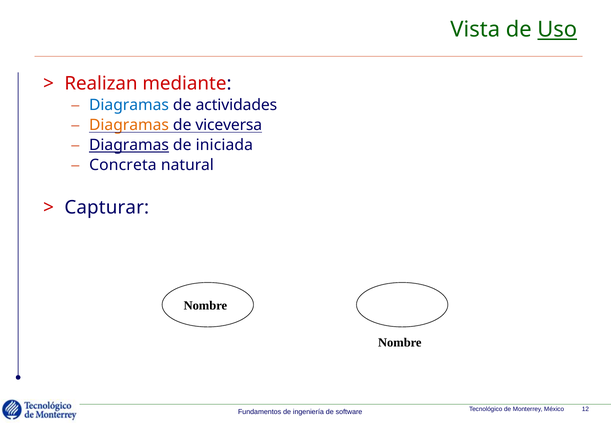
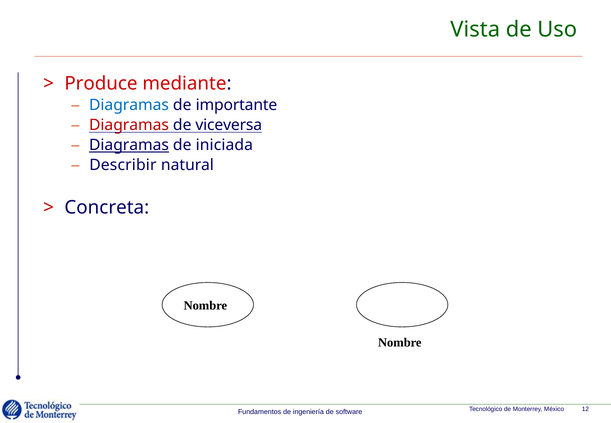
Uso underline: present -> none
Realizan: Realizan -> Produce
actividades: actividades -> importante
Diagramas at (129, 125) colour: orange -> red
Concreta: Concreta -> Describir
Capturar: Capturar -> Concreta
